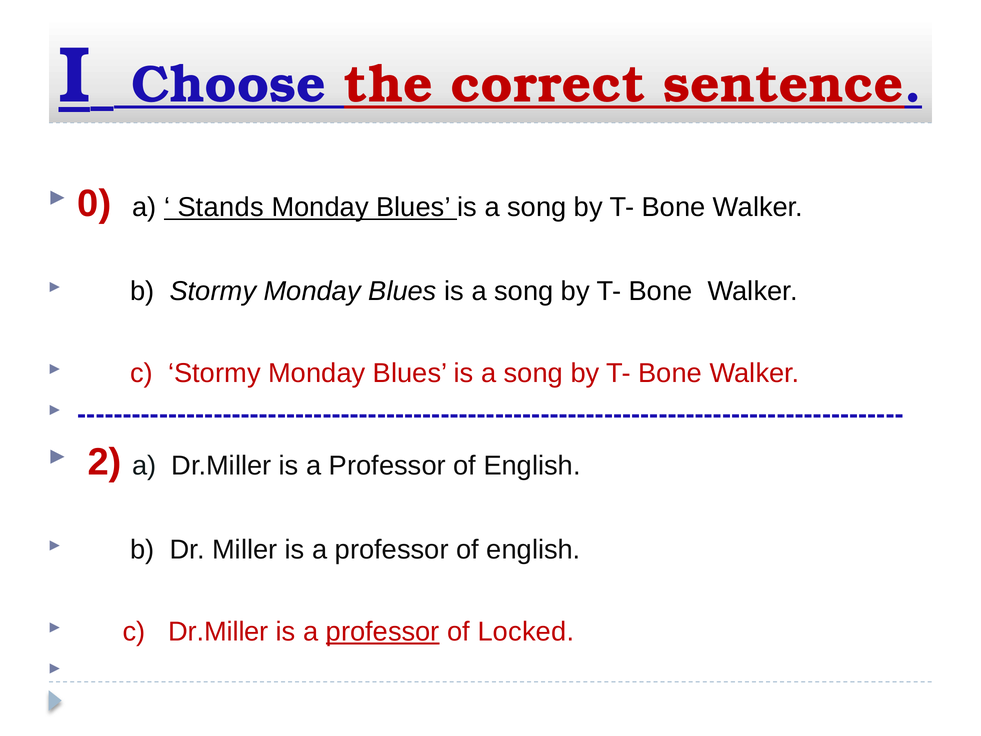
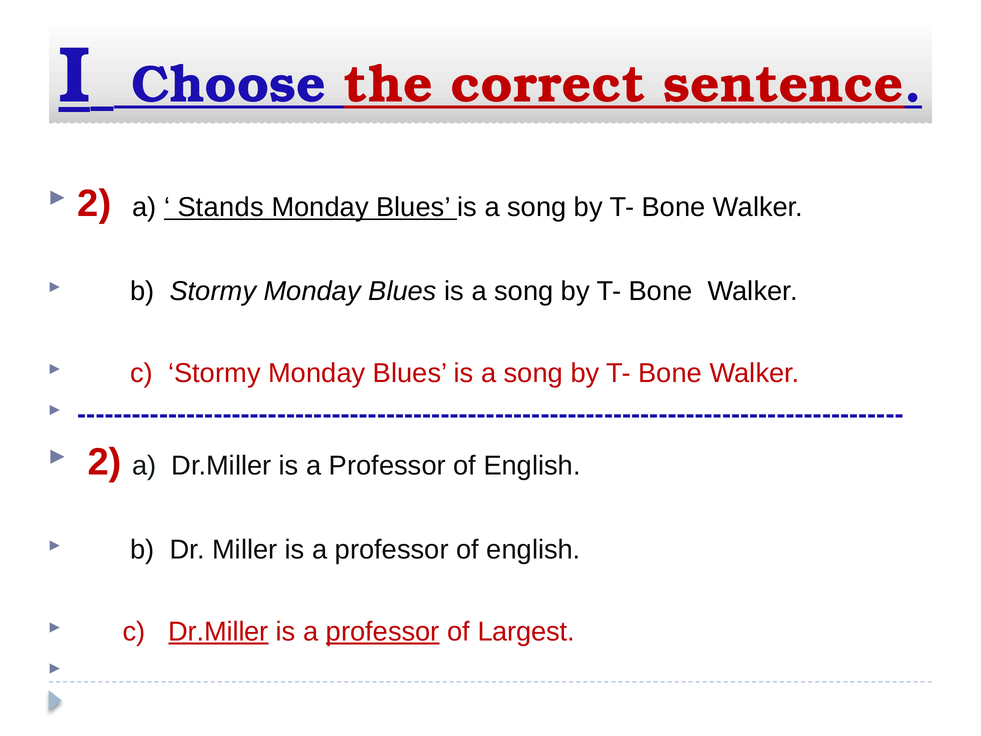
0 at (94, 204): 0 -> 2
Dr.Miller at (218, 632) underline: none -> present
Locked: Locked -> Largest
